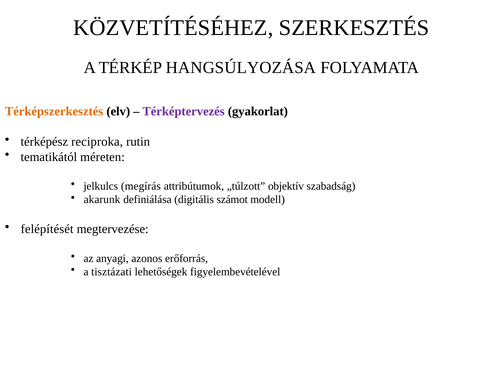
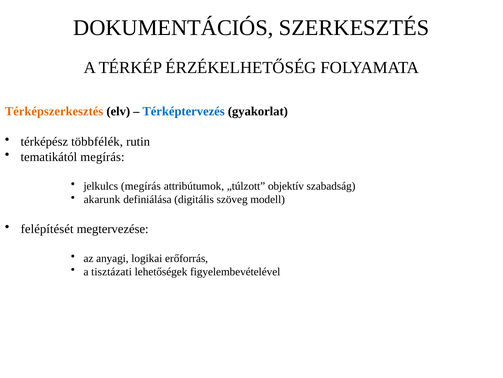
KÖZVETÍTÉSÉHEZ: KÖZVETÍTÉSÉHEZ -> DOKUMENTÁCIÓS
HANGSÚLYOZÁSA: HANGSÚLYOZÁSA -> ÉRZÉKELHETŐSÉG
Térképtervezés colour: purple -> blue
reciproka: reciproka -> többfélék
tematikától méreten: méreten -> megírás
számot: számot -> szöveg
azonos: azonos -> logikai
